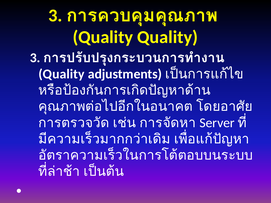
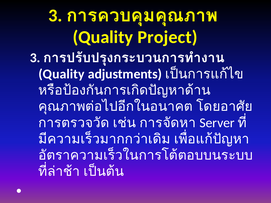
Quality Quality: Quality -> Project
